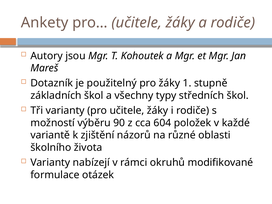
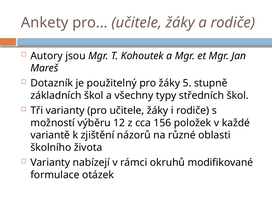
1: 1 -> 5
90: 90 -> 12
604: 604 -> 156
